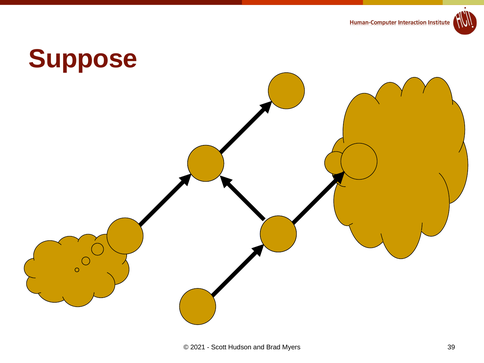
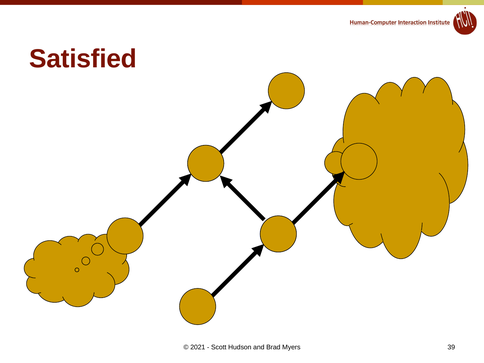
Suppose: Suppose -> Satisfied
